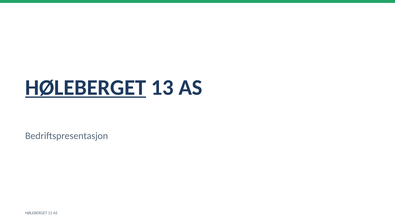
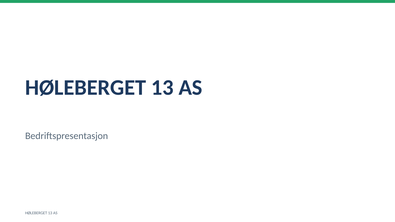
HØLEBERGET at (86, 88) underline: present -> none
